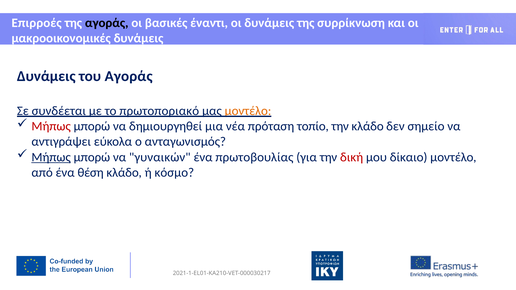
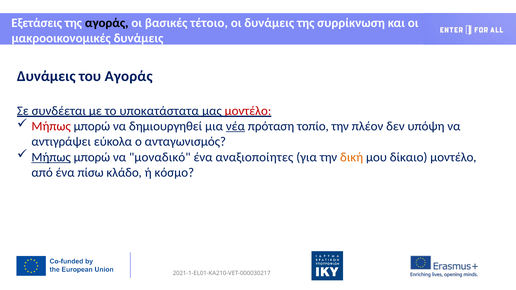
Επιρροές: Επιρροές -> Εξετάσεις
έναντι: έναντι -> τέτοιο
πρωτοποριακό: πρωτοποριακό -> υποκατάστατα
μοντέλο at (248, 111) colour: orange -> red
νέα underline: none -> present
την κλάδο: κλάδο -> πλέον
σημείο: σημείο -> υπόψη
γυναικών: γυναικών -> μοναδικό
πρωτοβουλίας: πρωτοβουλίας -> αναξιοποίητες
δική colour: red -> orange
θέση: θέση -> πίσω
